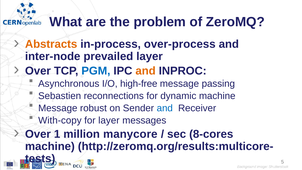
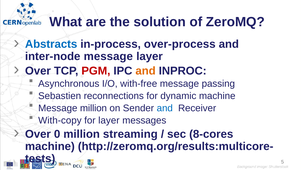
problem: problem -> solution
Abstracts colour: orange -> blue
inter-node prevailed: prevailed -> message
PGM colour: blue -> red
high-free: high-free -> with-free
Message robust: robust -> million
1: 1 -> 0
manycore: manycore -> streaming
